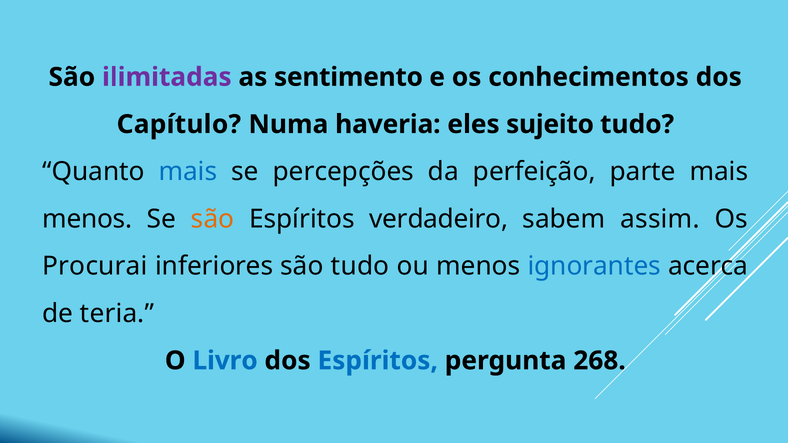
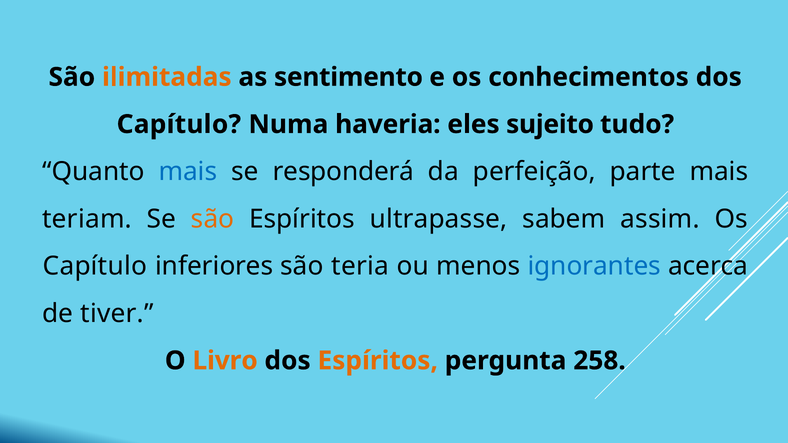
ilimitadas colour: purple -> orange
percepções: percepções -> responderá
menos at (87, 219): menos -> teriam
verdadeiro: verdadeiro -> ultrapasse
Procurai at (95, 266): Procurai -> Capítulo
são tudo: tudo -> teria
teria: teria -> tiver
Livro colour: blue -> orange
Espíritos at (378, 361) colour: blue -> orange
268: 268 -> 258
